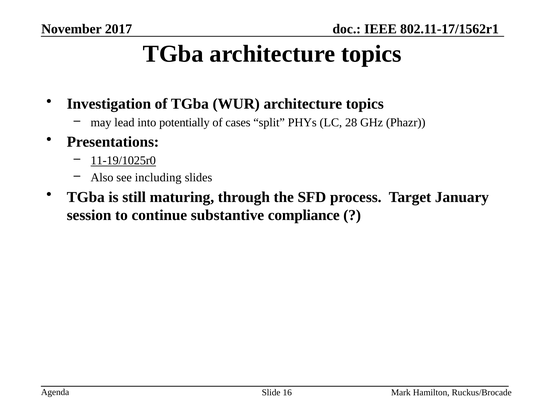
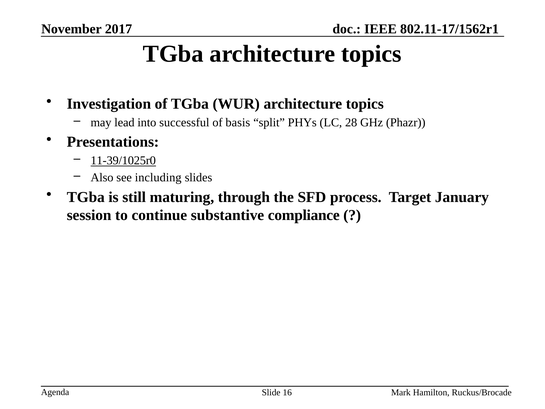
potentially: potentially -> successful
cases: cases -> basis
11-19/1025r0: 11-19/1025r0 -> 11-39/1025r0
